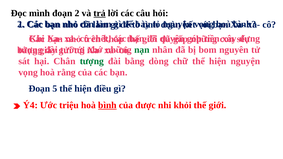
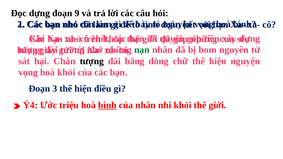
Đọc mình: mình -> dựng
đoạn 2: 2 -> 9
trả underline: present -> none
tượng at (92, 61) colour: green -> black
hoà rằng: rằng -> khỏi
5: 5 -> 3
của được: được -> nhân
